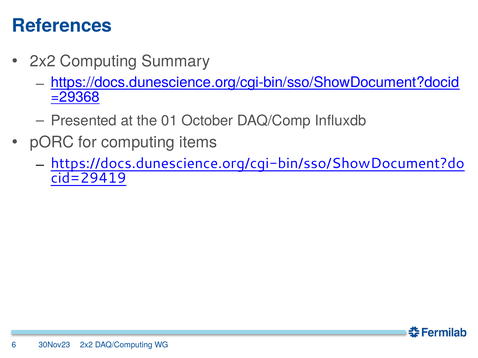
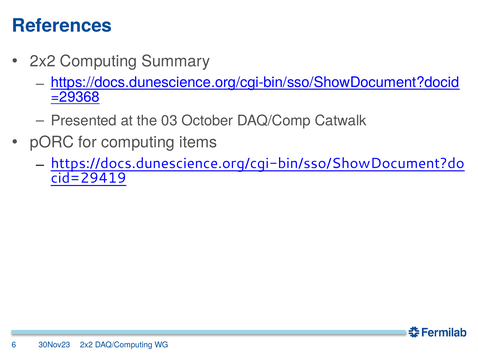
01: 01 -> 03
Influxdb: Influxdb -> Catwalk
